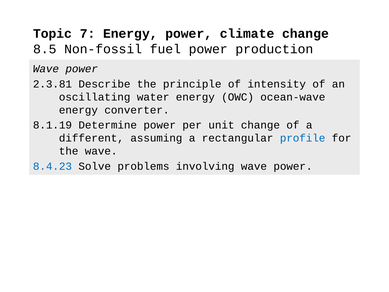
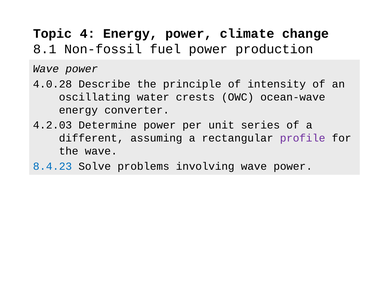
7: 7 -> 4
8.5: 8.5 -> 8.1
2.3.81: 2.3.81 -> 4.0.28
water energy: energy -> crests
8.1.19: 8.1.19 -> 4.2.03
unit change: change -> series
profile colour: blue -> purple
